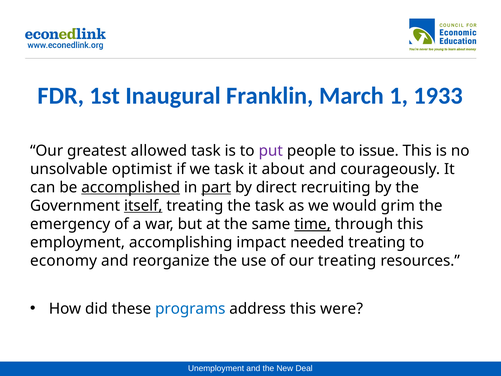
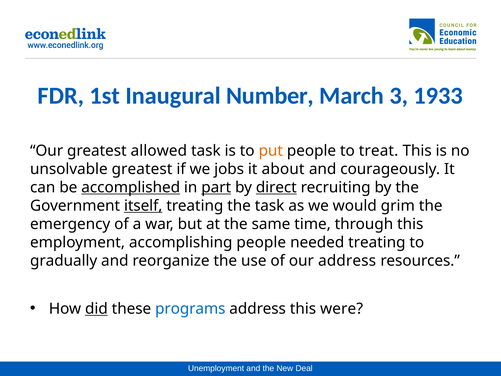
Franklin: Franklin -> Number
1: 1 -> 3
put colour: purple -> orange
issue: issue -> treat
unsolvable optimist: optimist -> greatest
we task: task -> jobs
direct underline: none -> present
time underline: present -> none
accomplishing impact: impact -> people
economy: economy -> gradually
our treating: treating -> address
did underline: none -> present
